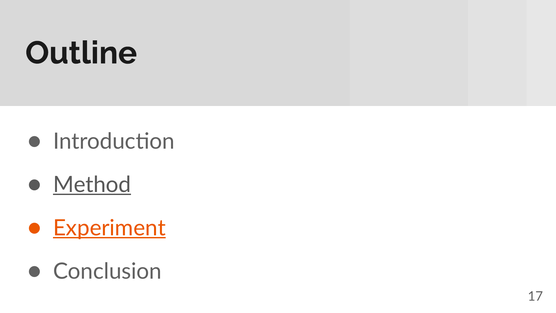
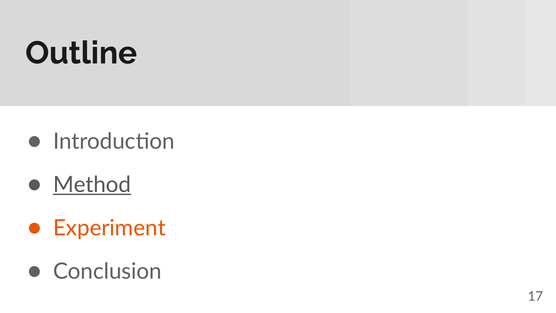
Experiment underline: present -> none
